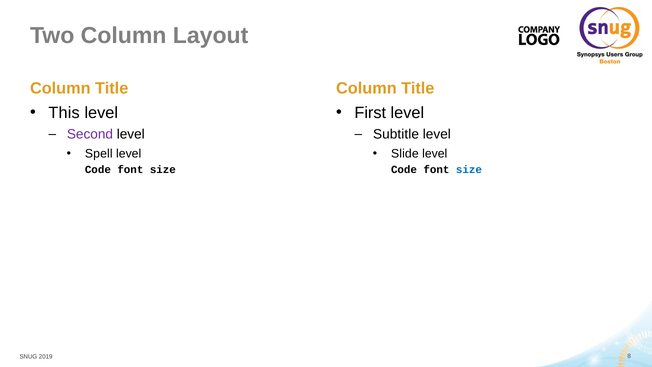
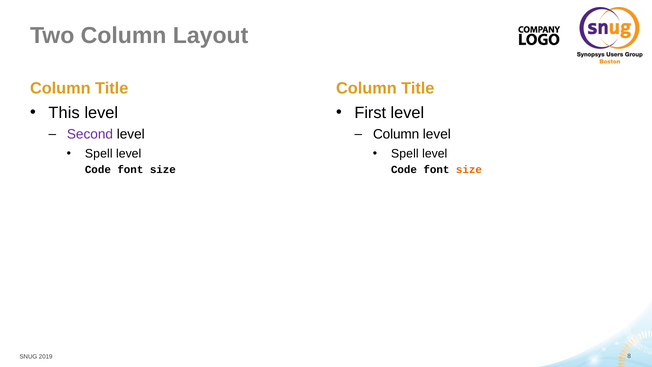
Subtitle at (396, 134): Subtitle -> Column
Slide at (405, 154): Slide -> Spell
size at (469, 170) colour: blue -> orange
